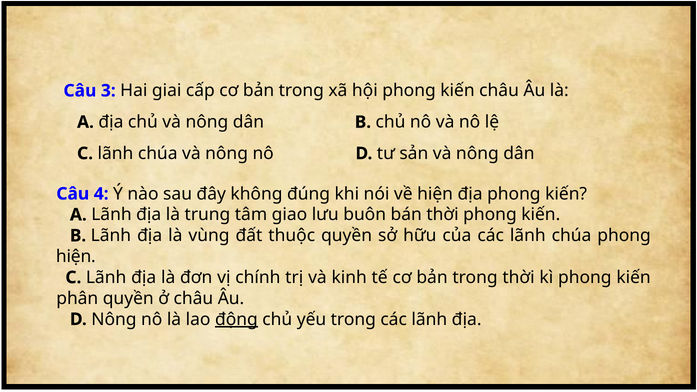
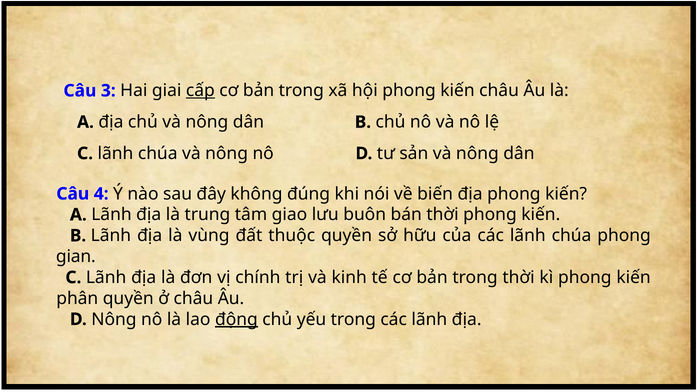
cấp underline: none -> present
về hiện: hiện -> biến
hiện at (76, 257): hiện -> gian
